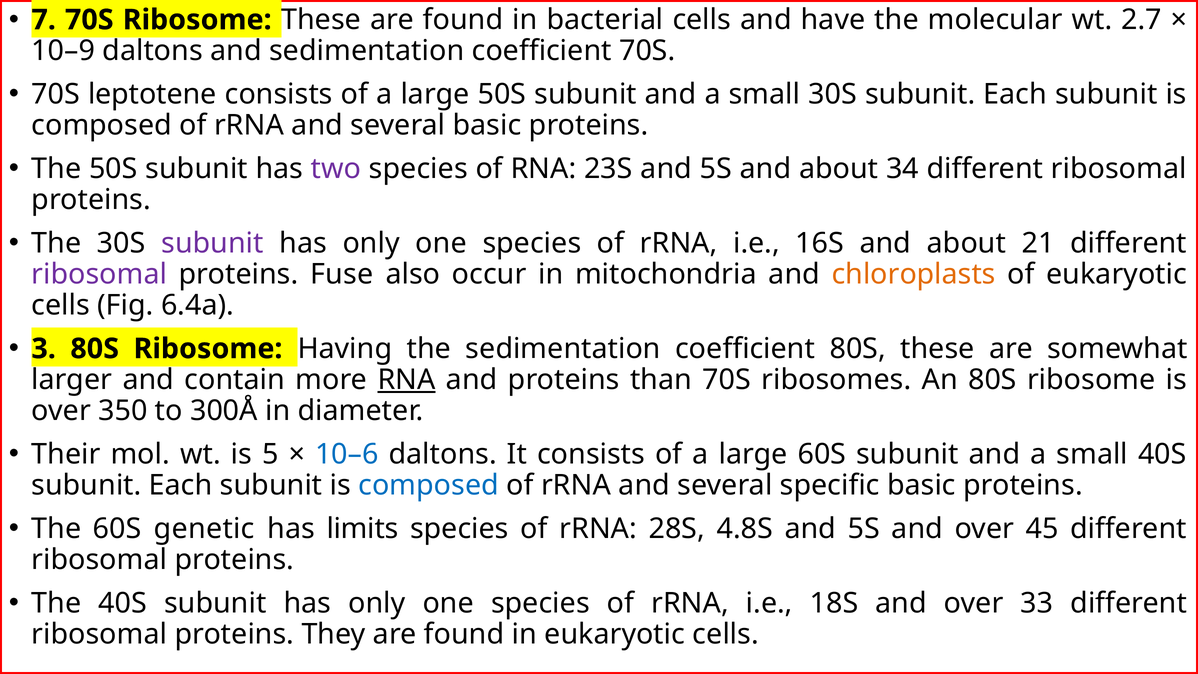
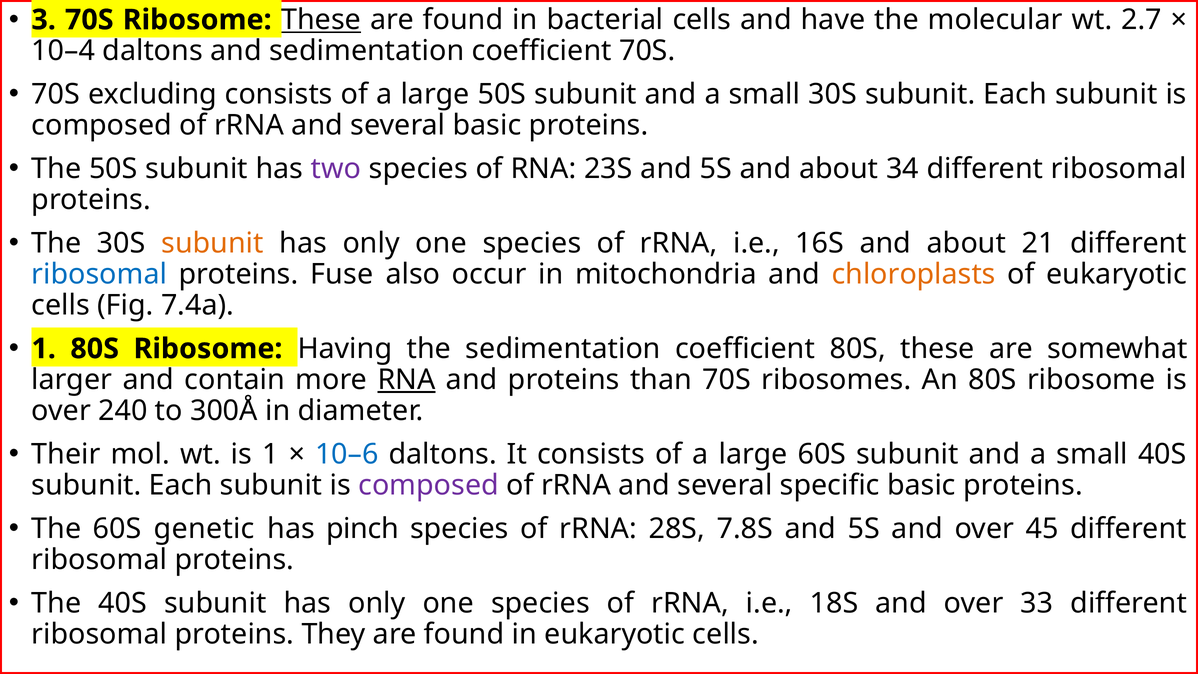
7: 7 -> 3
These at (321, 20) underline: none -> present
10–9: 10–9 -> 10–4
leptotene: leptotene -> excluding
subunit at (212, 243) colour: purple -> orange
ribosomal at (99, 274) colour: purple -> blue
6.4a: 6.4a -> 7.4a
3 at (44, 349): 3 -> 1
350: 350 -> 240
is 5: 5 -> 1
composed at (429, 485) colour: blue -> purple
limits: limits -> pinch
4.8S: 4.8S -> 7.8S
